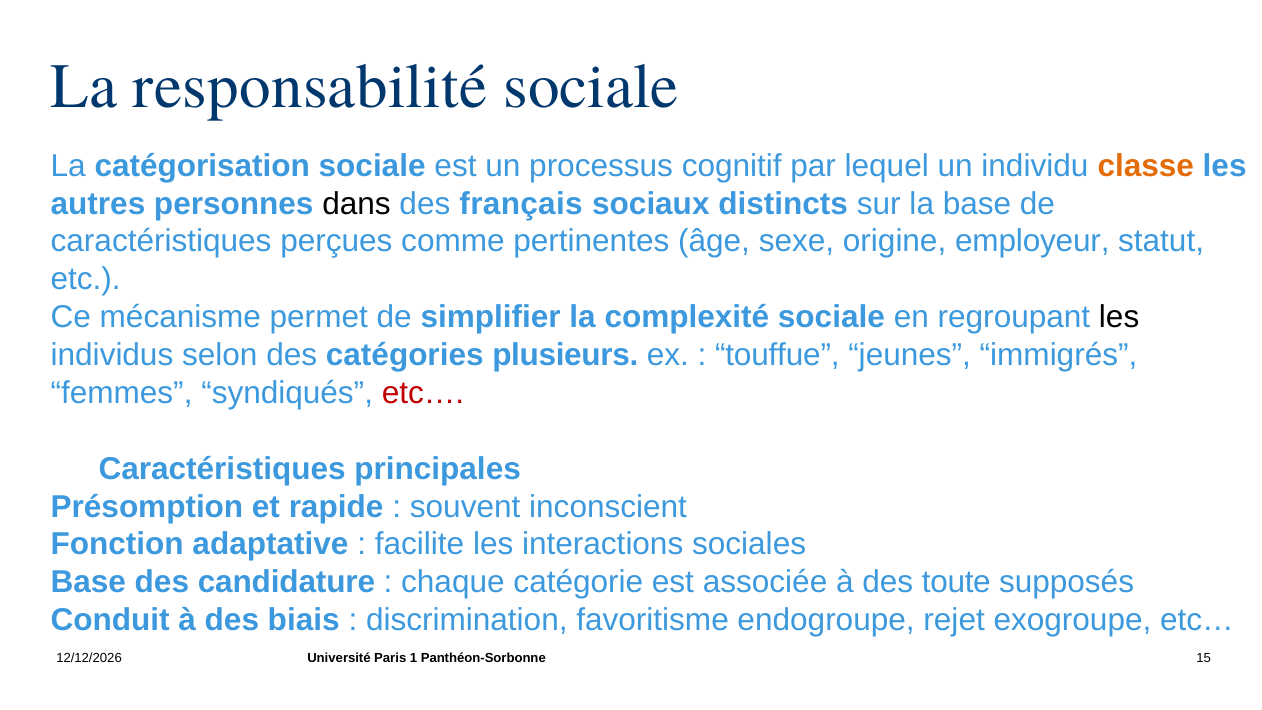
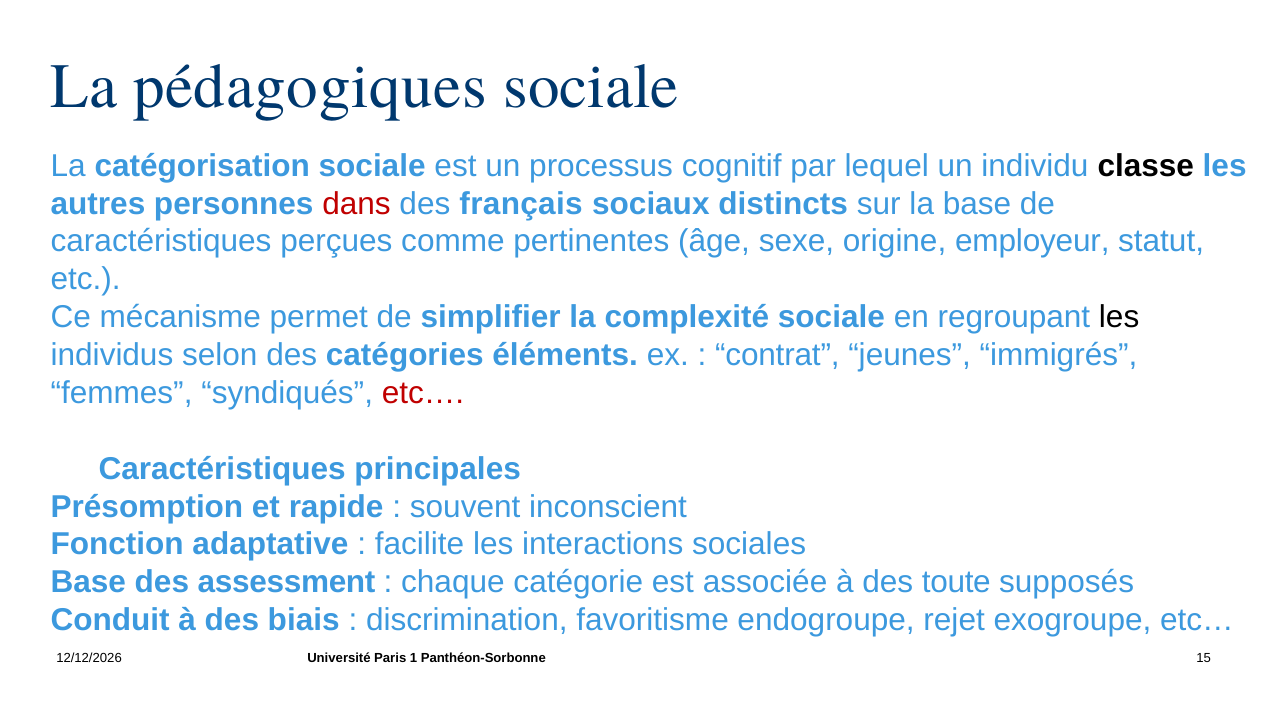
responsabilité: responsabilité -> pédagogiques
classe colour: orange -> black
dans colour: black -> red
plusieurs: plusieurs -> éléments
touffue: touffue -> contrat
candidature: candidature -> assessment
